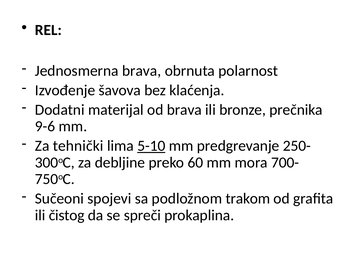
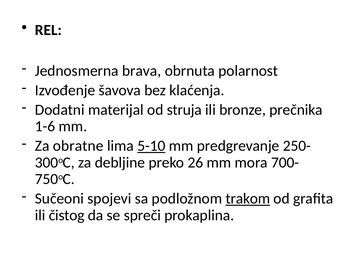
od brava: brava -> struja
9-6: 9-6 -> 1-6
tehnički: tehnički -> obratne
60: 60 -> 26
trakom underline: none -> present
